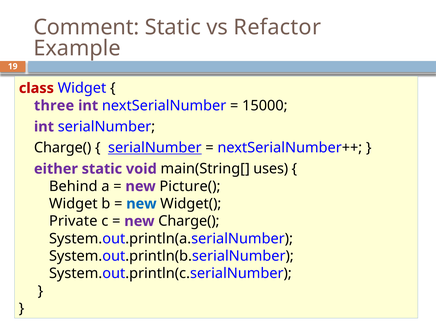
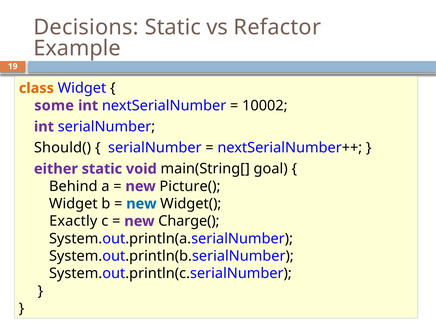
Comment: Comment -> Decisions
class colour: red -> orange
three: three -> some
15000: 15000 -> 10002
Charge( at (63, 148): Charge( -> Should(
serialNumber at (155, 148) underline: present -> none
uses: uses -> goal
Private: Private -> Exactly
